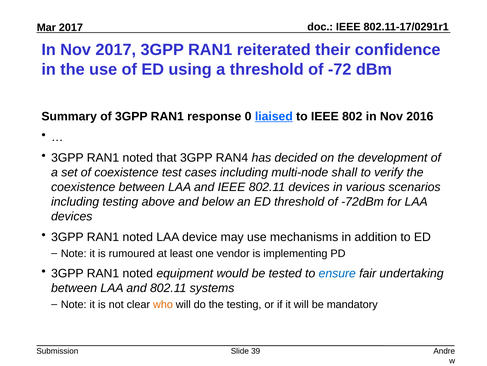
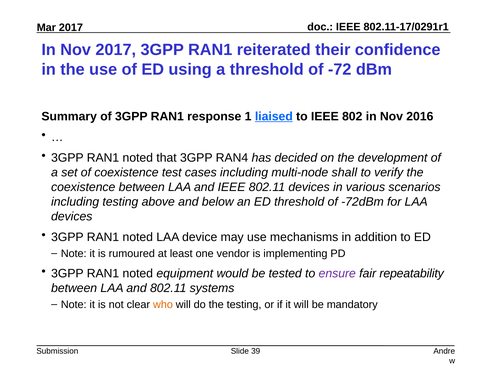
0: 0 -> 1
ensure colour: blue -> purple
undertaking: undertaking -> repeatability
